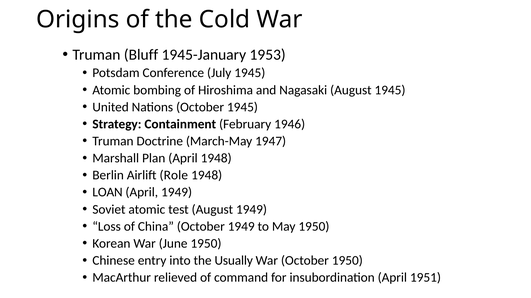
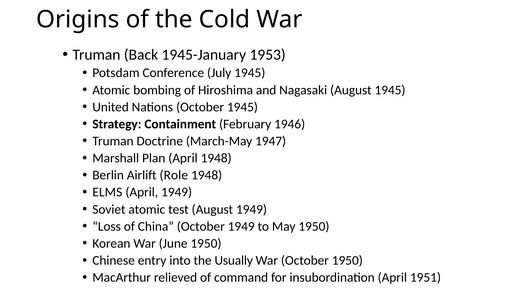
Bluff: Bluff -> Back
LOAN: LOAN -> ELMS
